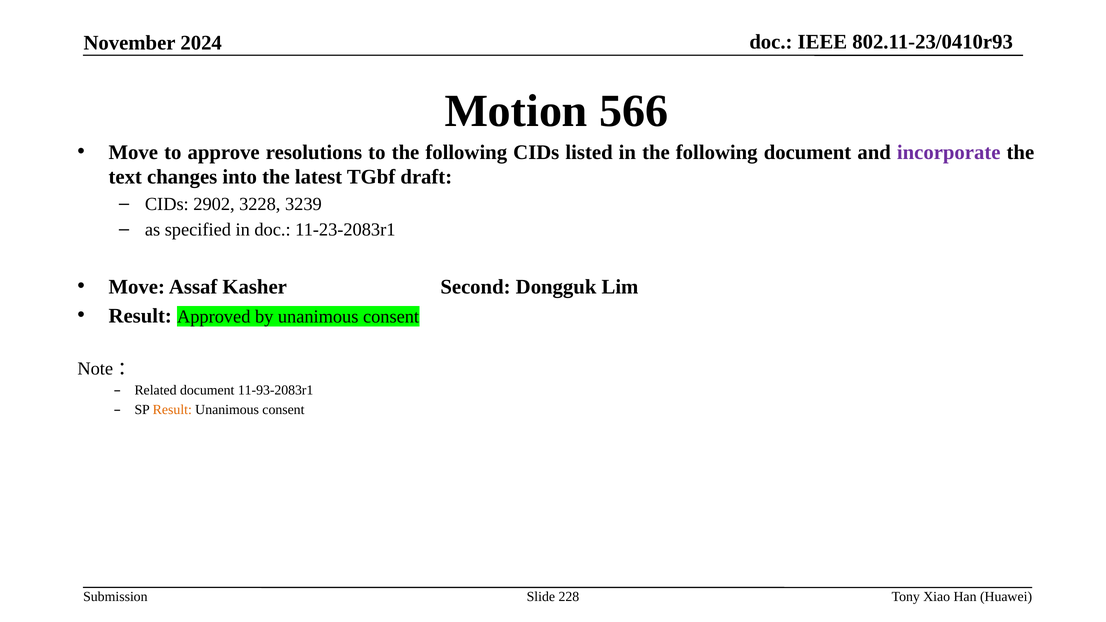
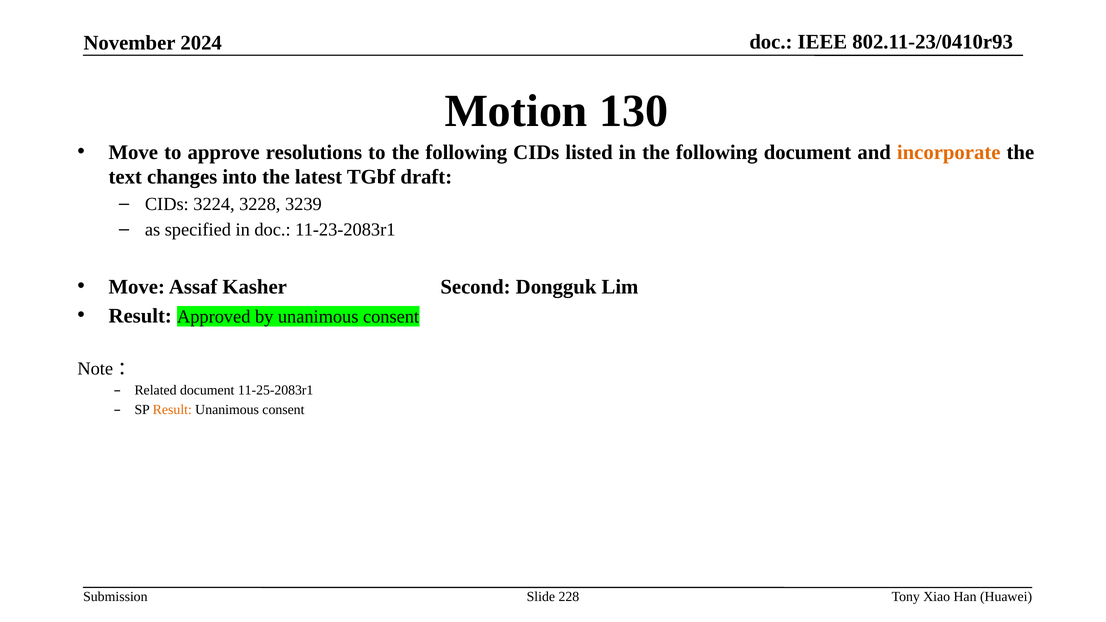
566: 566 -> 130
incorporate colour: purple -> orange
2902: 2902 -> 3224
11-93-2083r1: 11-93-2083r1 -> 11-25-2083r1
